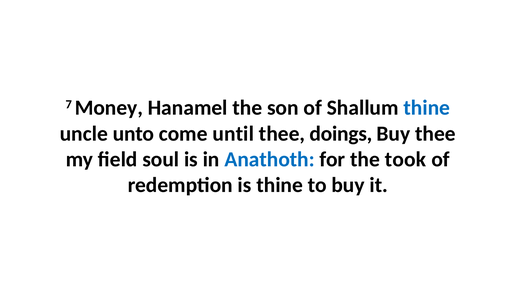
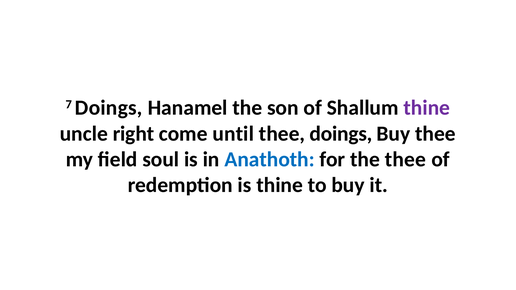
7 Money: Money -> Doings
thine at (427, 108) colour: blue -> purple
unto: unto -> right
the took: took -> thee
